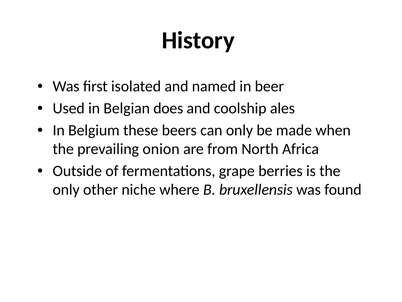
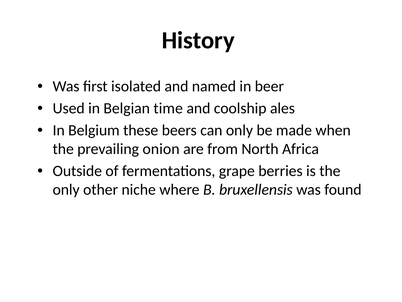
does: does -> time
